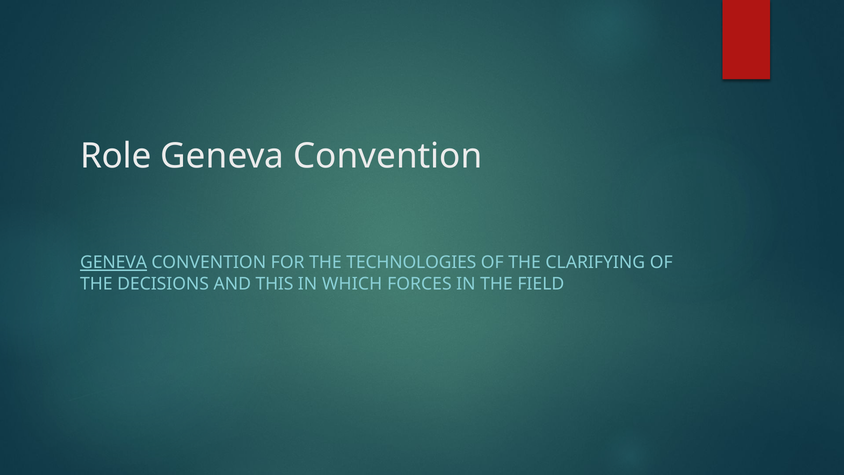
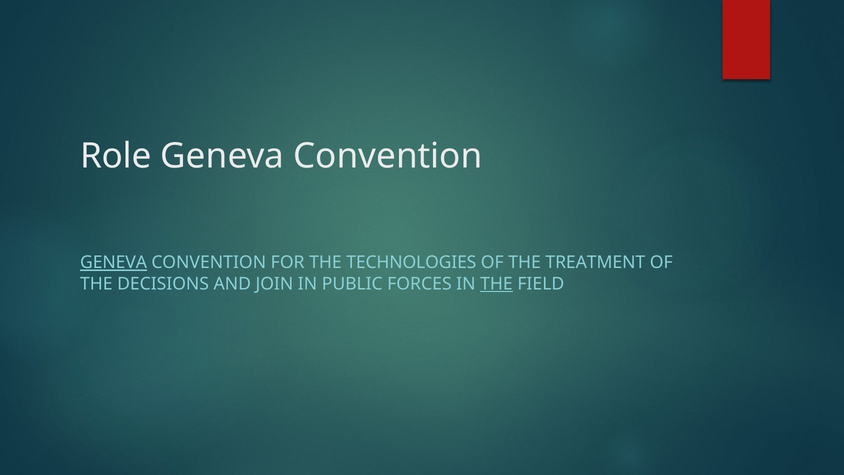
CLARIFYING: CLARIFYING -> TREATMENT
THIS: THIS -> JOIN
WHICH: WHICH -> PUBLIC
THE at (496, 284) underline: none -> present
